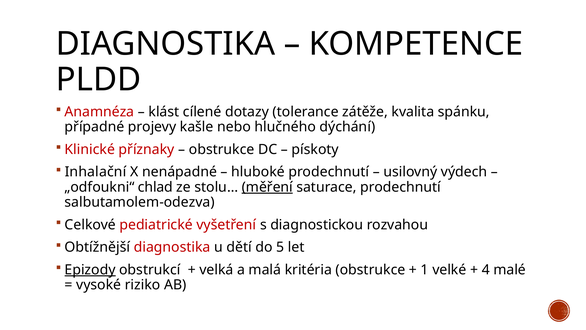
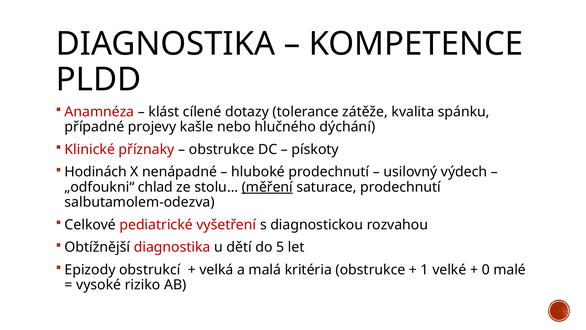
Inhalační: Inhalační -> Hodinách
Epizody underline: present -> none
4: 4 -> 0
